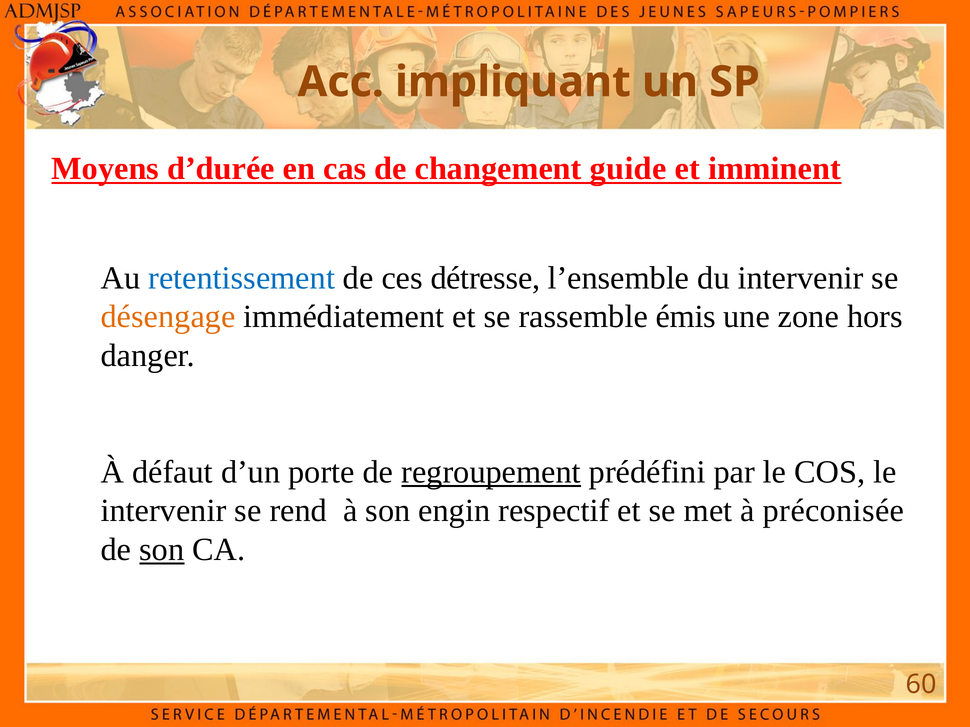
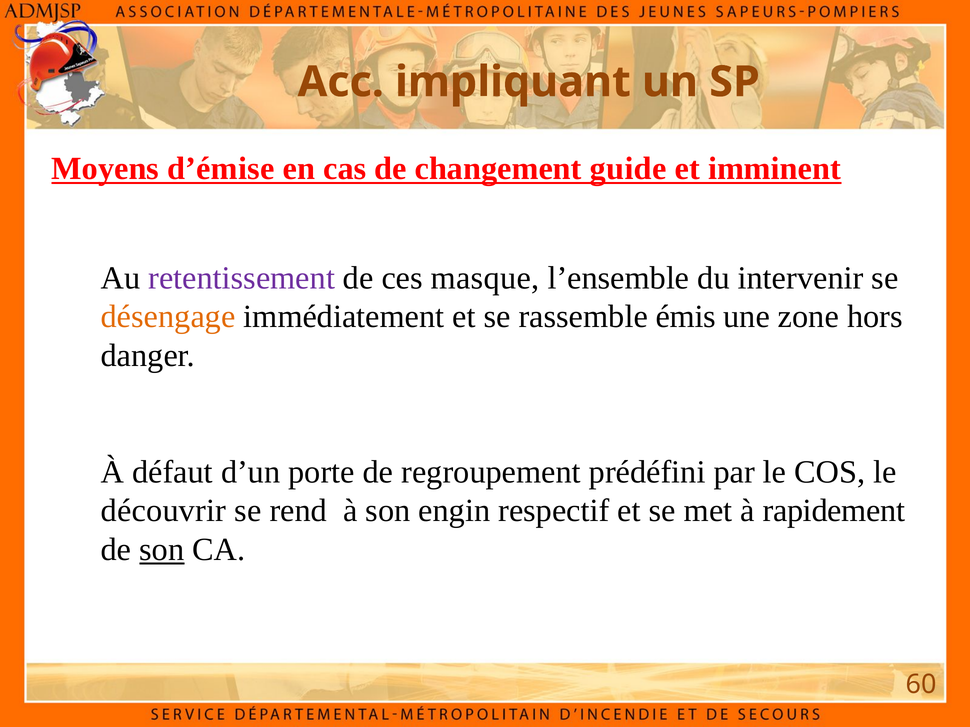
d’durée: d’durée -> d’émise
retentissement colour: blue -> purple
détresse: détresse -> masque
regroupement underline: present -> none
intervenir at (164, 511): intervenir -> découvrir
préconisée: préconisée -> rapidement
